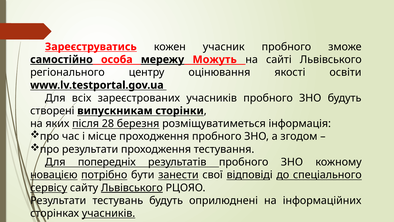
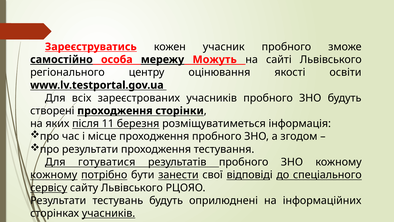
створені випускникам: випускникам -> проходження
28: 28 -> 11
попередніх: попередніх -> готуватися
новацією at (54, 175): новацією -> кожному
Львівського at (132, 187) underline: present -> none
